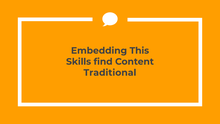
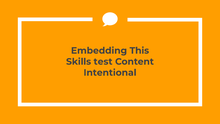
find: find -> test
Traditional: Traditional -> Intentional
